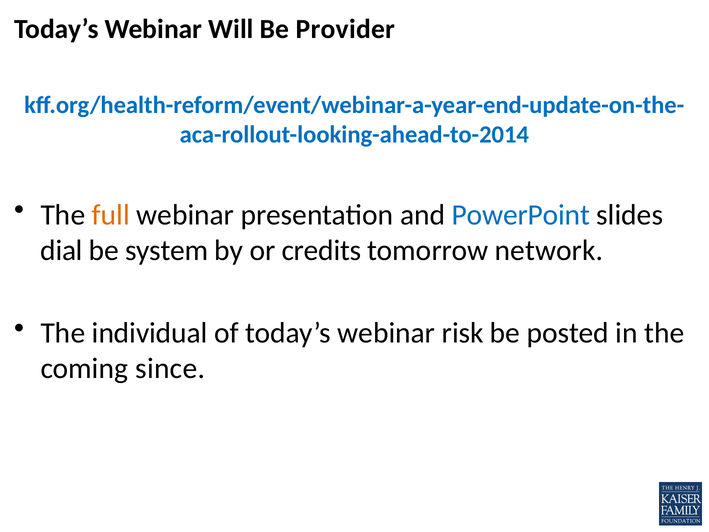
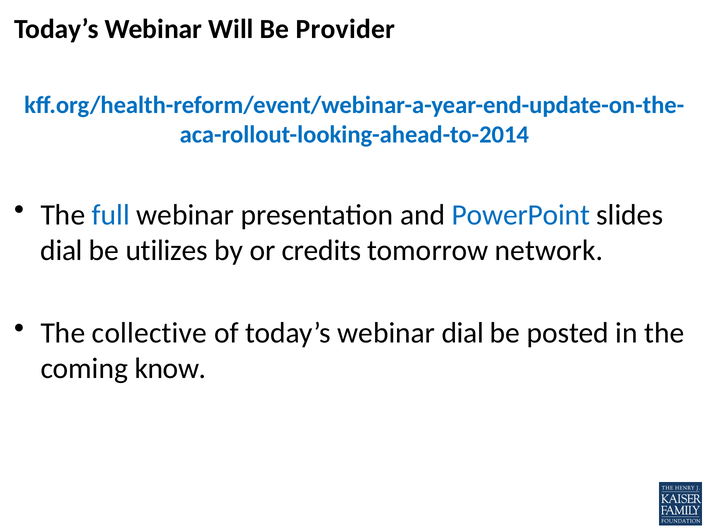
full colour: orange -> blue
system: system -> utilizes
individual: individual -> collective
webinar risk: risk -> dial
since: since -> know
